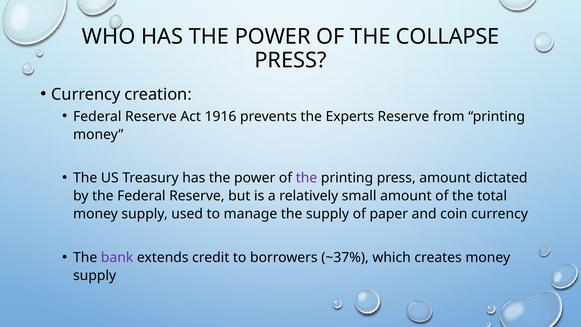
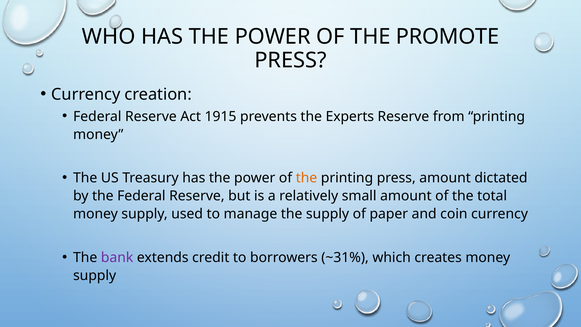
COLLAPSE: COLLAPSE -> PROMOTE
1916: 1916 -> 1915
the at (307, 178) colour: purple -> orange
~37%: ~37% -> ~31%
